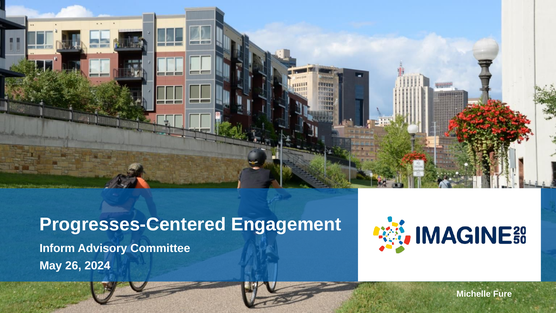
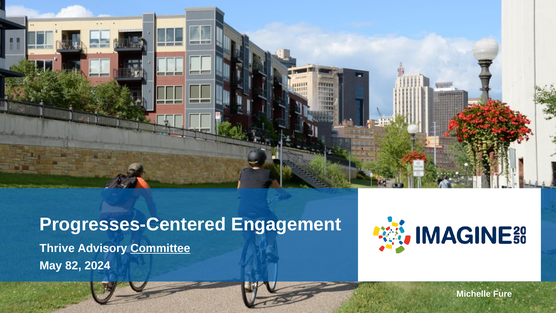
Inform: Inform -> Thrive
Committee underline: none -> present
26: 26 -> 82
